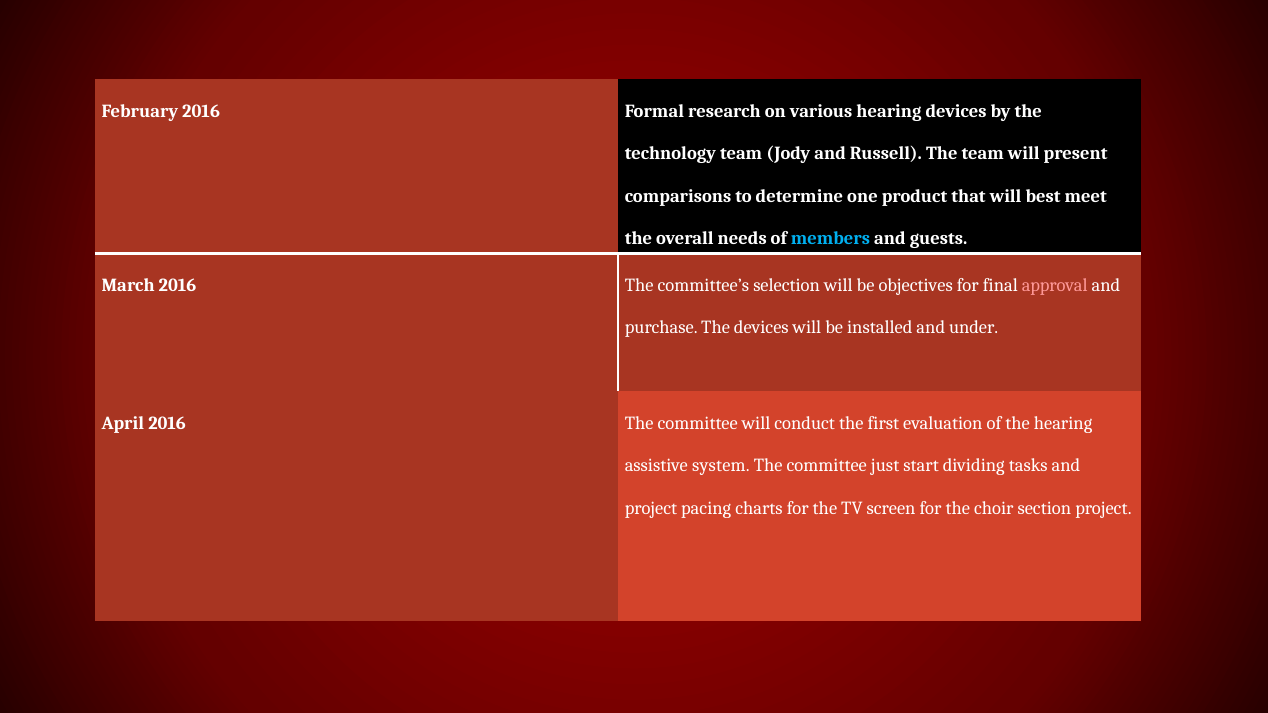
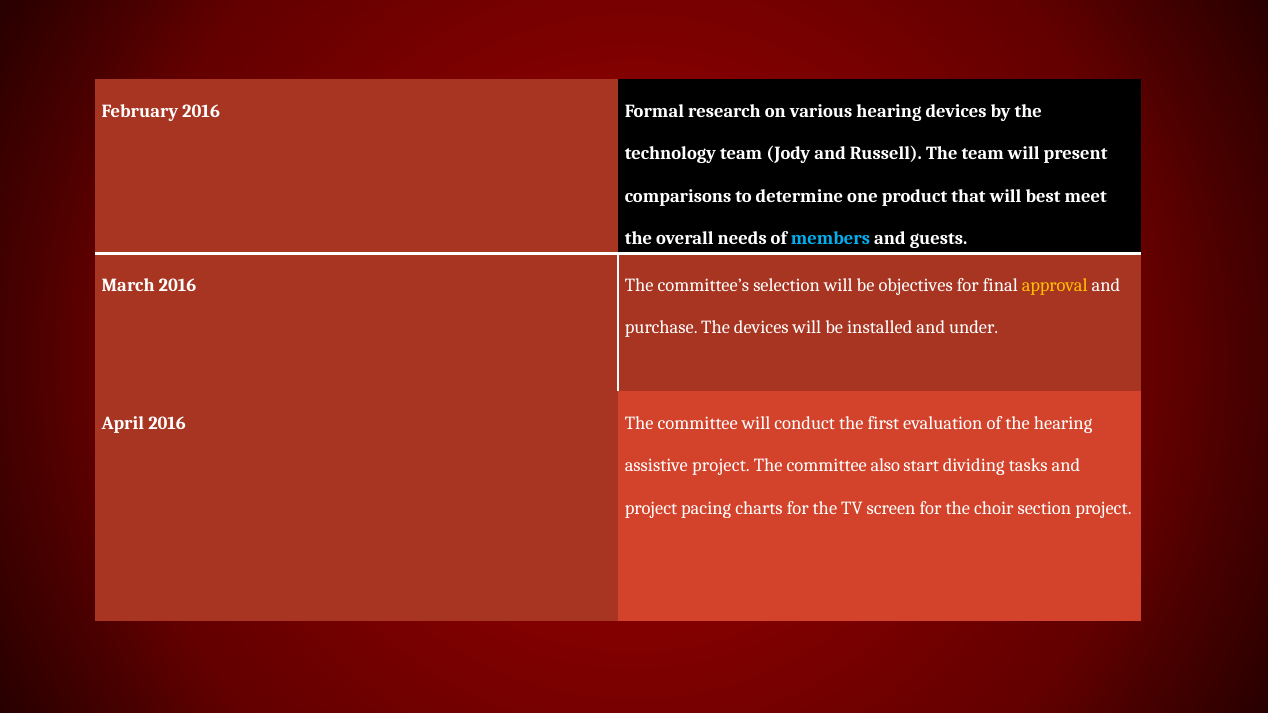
approval colour: pink -> yellow
assistive system: system -> project
just: just -> also
